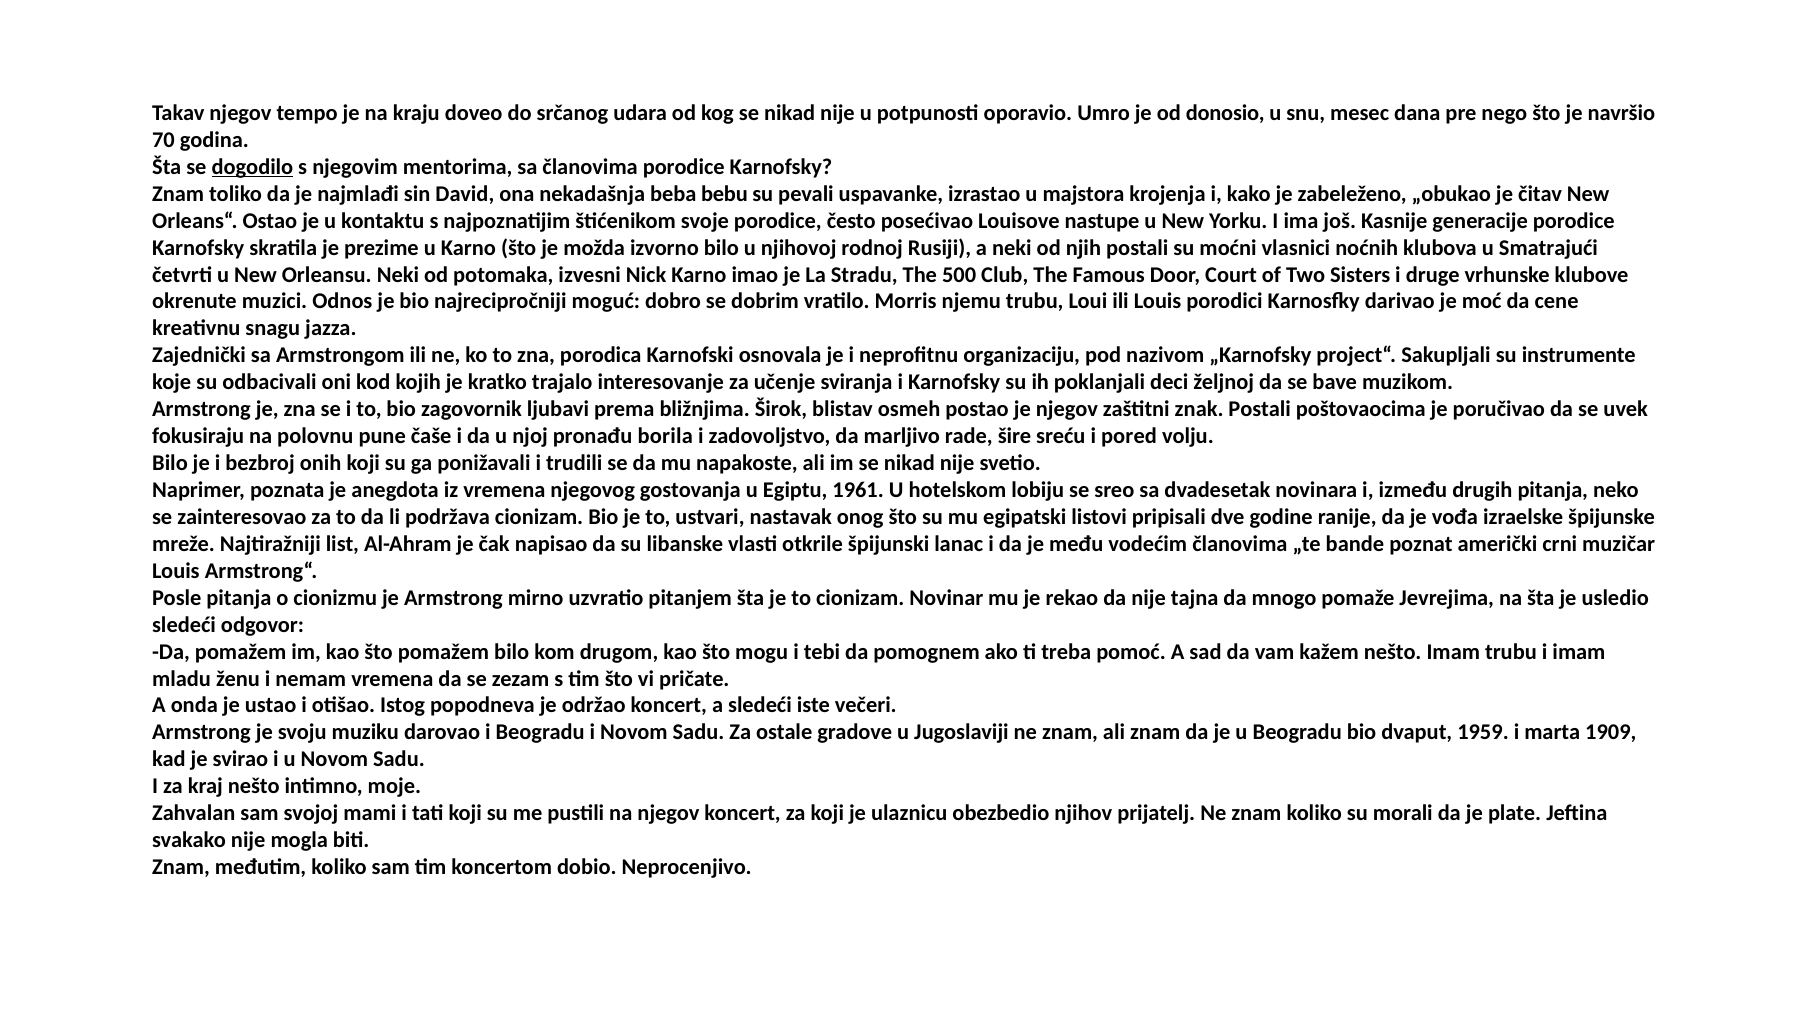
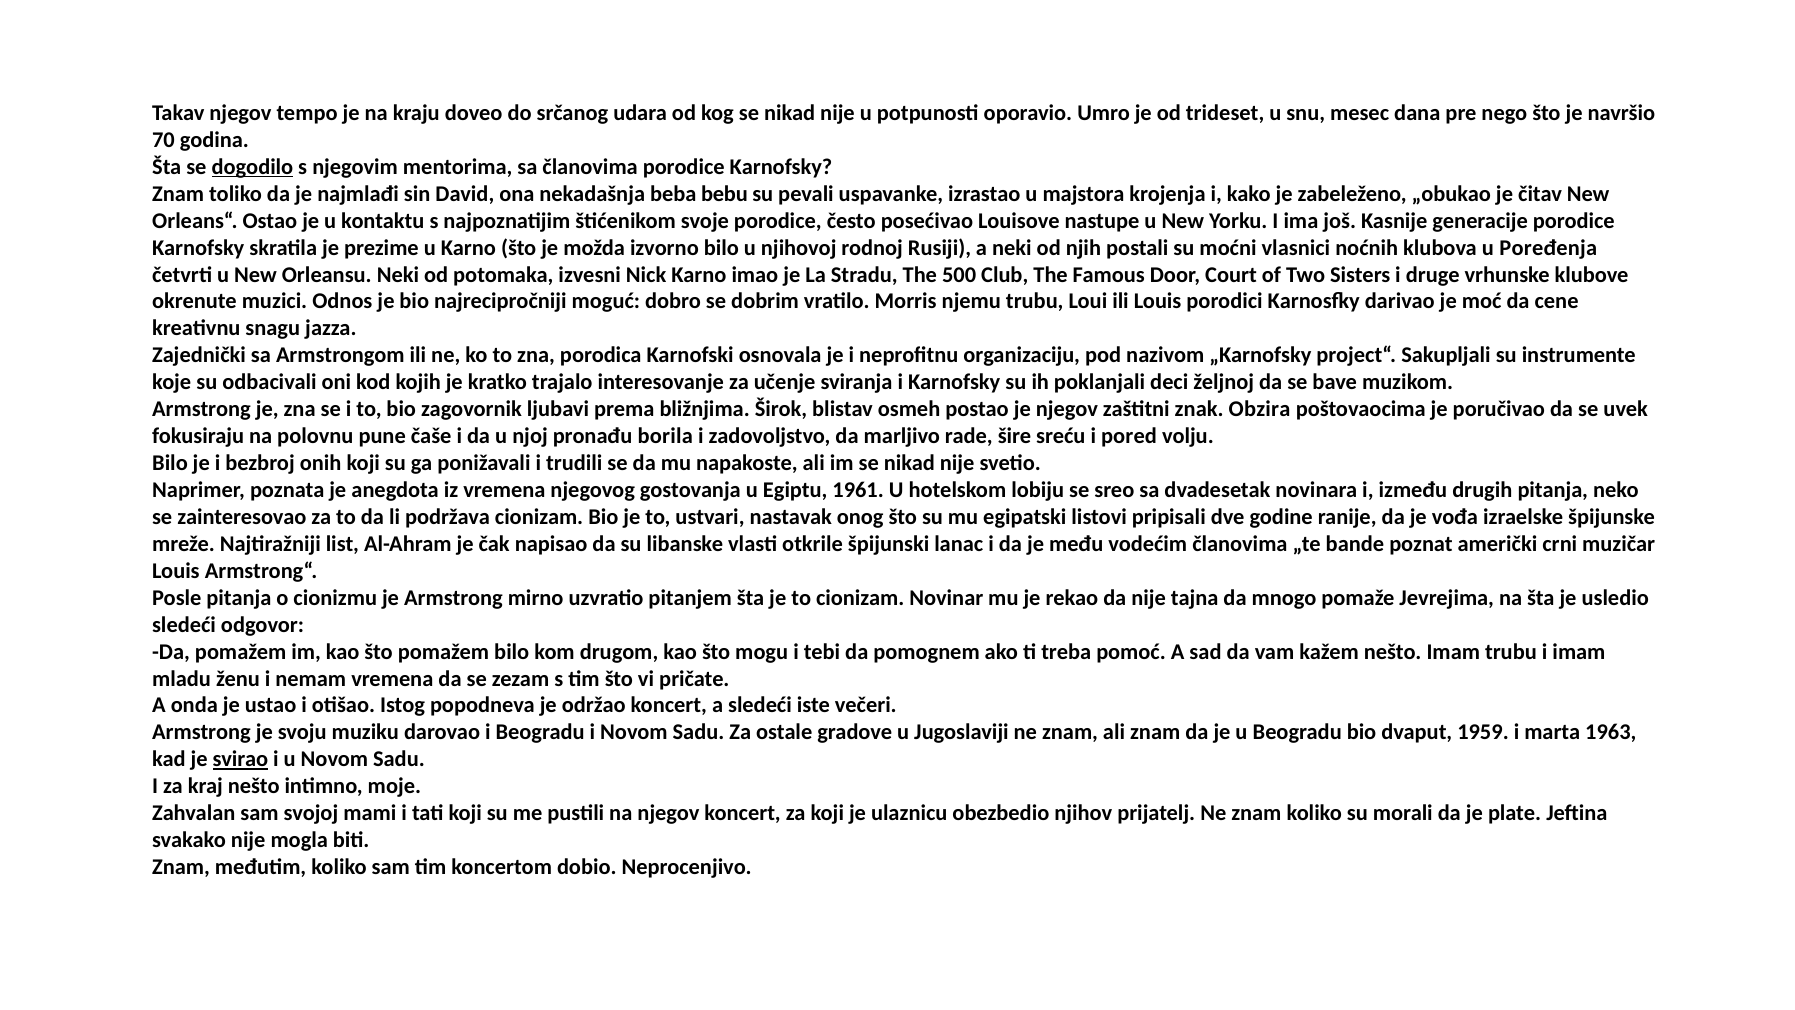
donosio: donosio -> trideset
Smatrajući: Smatrajući -> Poređenja
znak Postali: Postali -> Obzira
1909: 1909 -> 1963
svirao underline: none -> present
